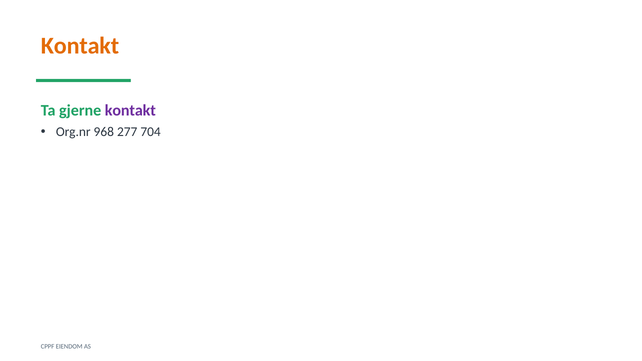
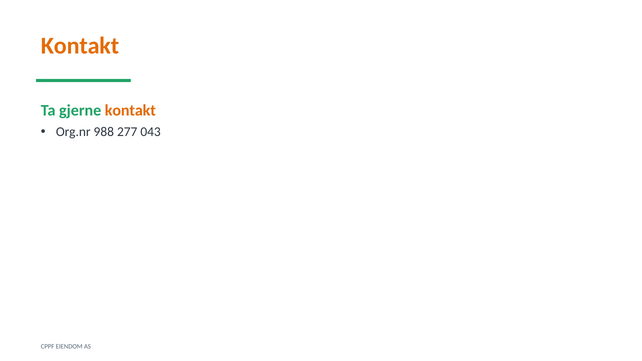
kontakt at (130, 111) colour: purple -> orange
968: 968 -> 988
704: 704 -> 043
